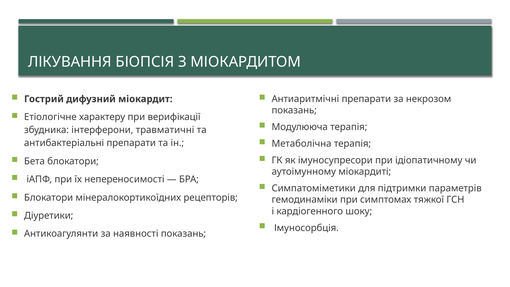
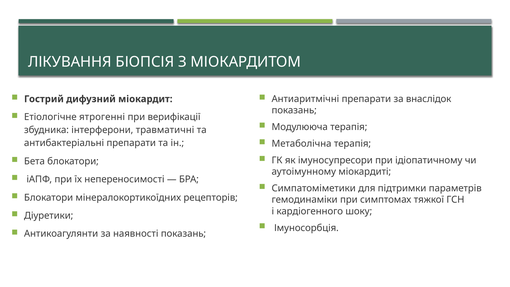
некрозом: некрозом -> внаслідок
характеру: характеру -> ятрогенні
